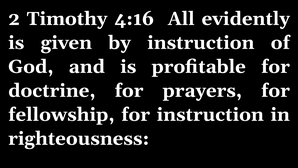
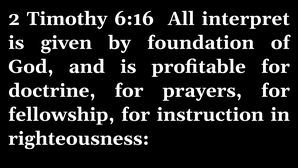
4:16: 4:16 -> 6:16
evidently: evidently -> interpret
by instruction: instruction -> foundation
